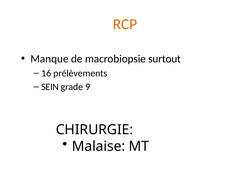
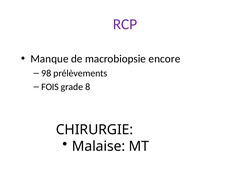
RCP colour: orange -> purple
surtout: surtout -> encore
16: 16 -> 98
SEIN: SEIN -> FOIS
9: 9 -> 8
